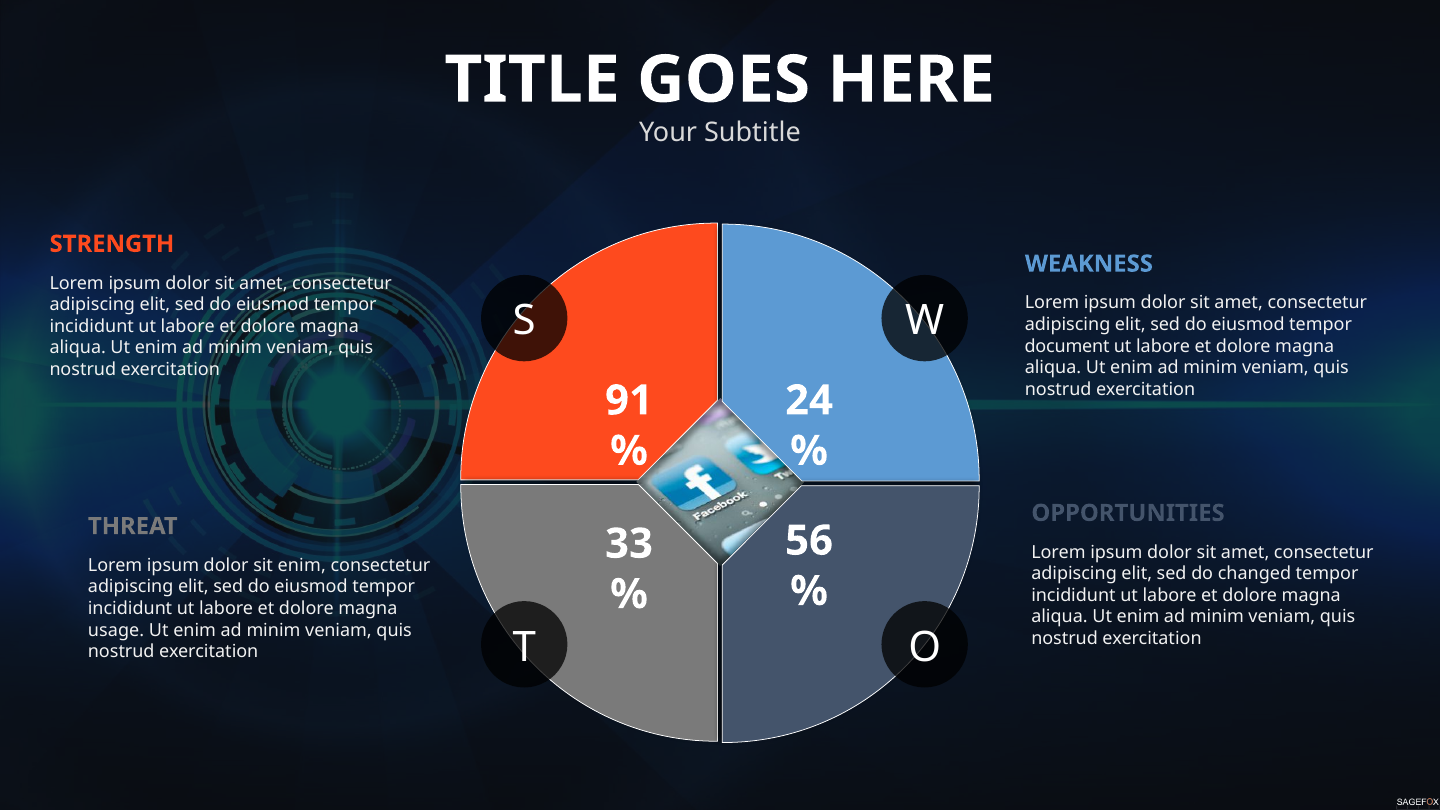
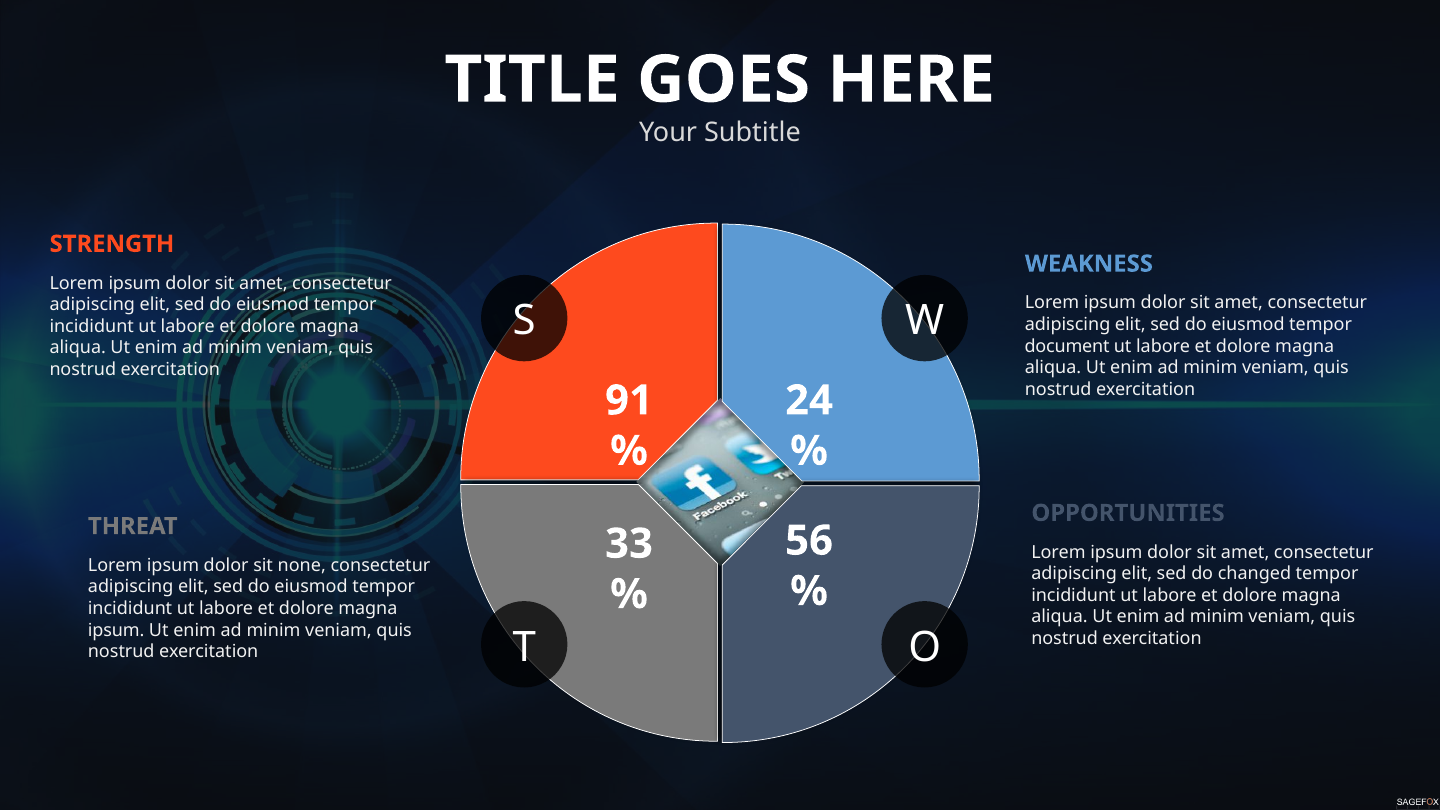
sit enim: enim -> none
usage at (116, 630): usage -> ipsum
